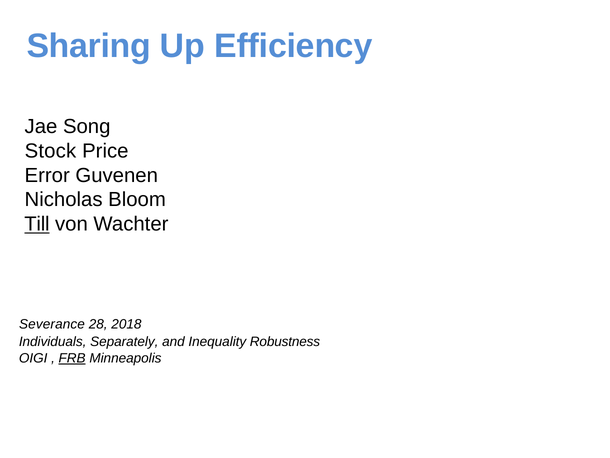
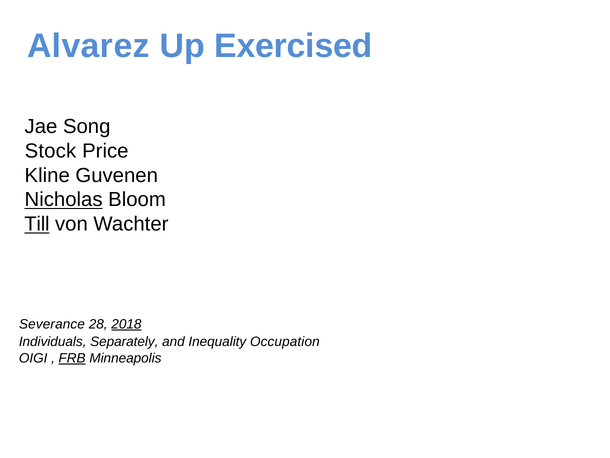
Sharing: Sharing -> Alvarez
Efficiency: Efficiency -> Exercised
Error: Error -> Kline
Nicholas underline: none -> present
2018 underline: none -> present
Robustness: Robustness -> Occupation
